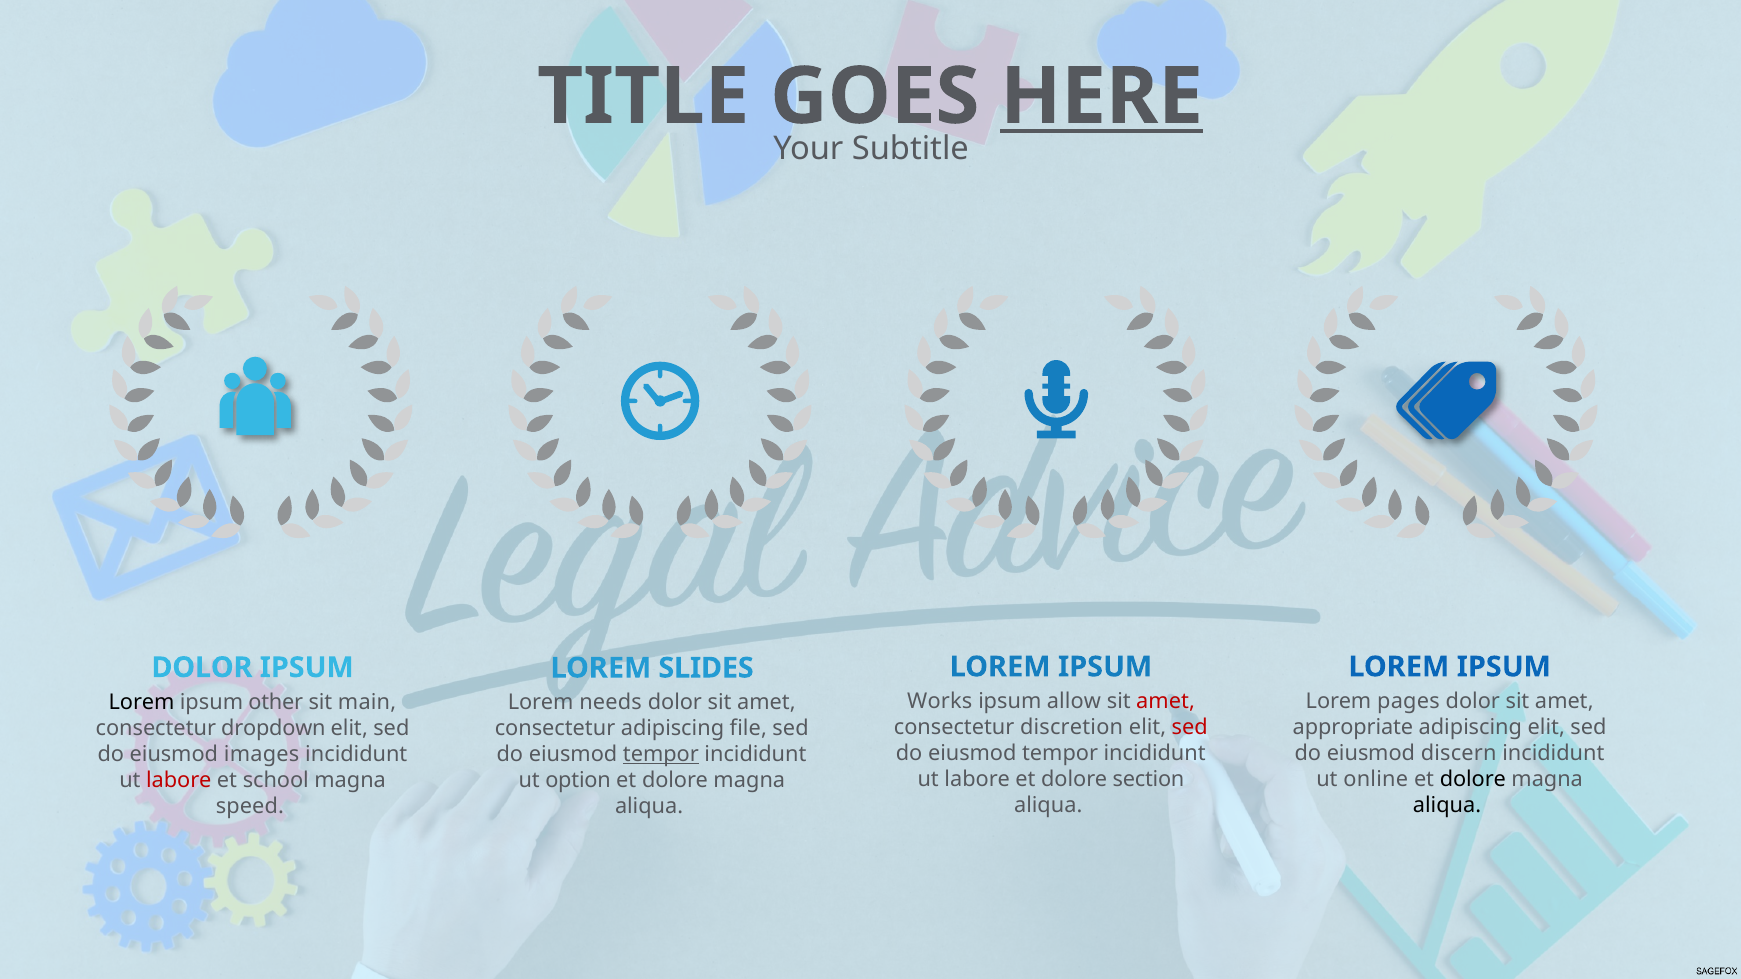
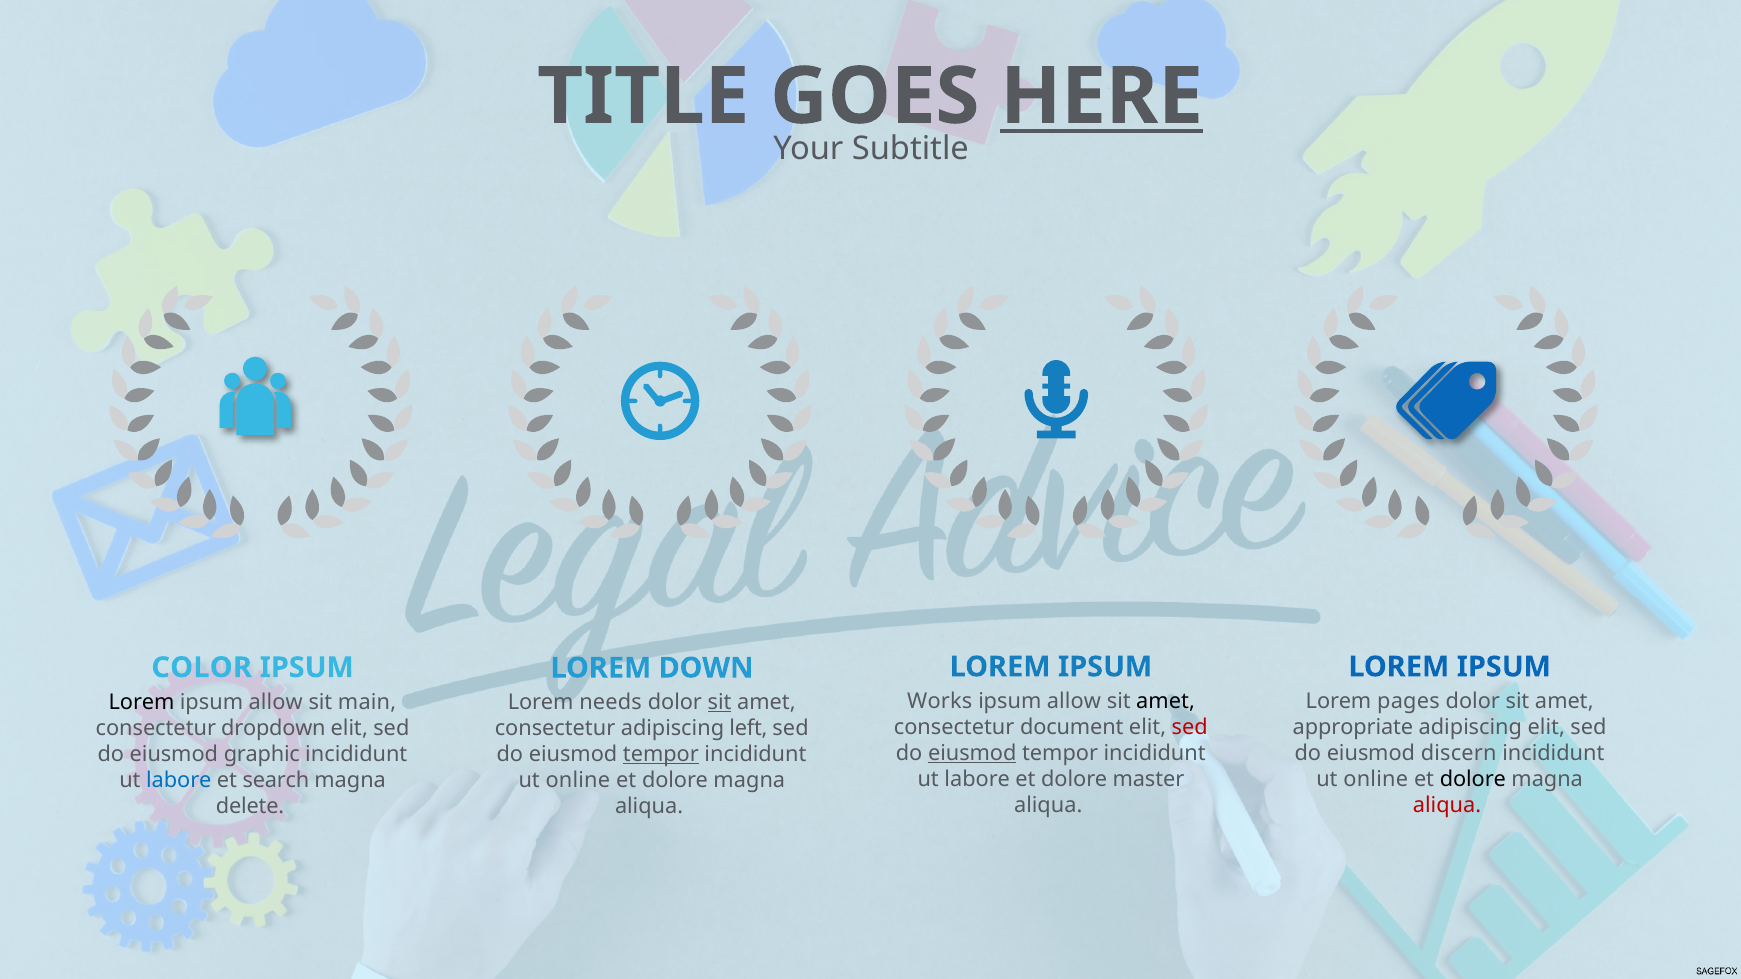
DOLOR at (202, 668): DOLOR -> COLOR
SLIDES: SLIDES -> DOWN
amet at (1166, 701) colour: red -> black
other at (276, 702): other -> allow
sit at (720, 702) underline: none -> present
discretion: discretion -> document
file: file -> left
eiusmod at (972, 754) underline: none -> present
images: images -> graphic
section: section -> master
labore at (179, 780) colour: red -> blue
school: school -> search
option at (578, 781): option -> online
aliqua at (1447, 806) colour: black -> red
speed: speed -> delete
